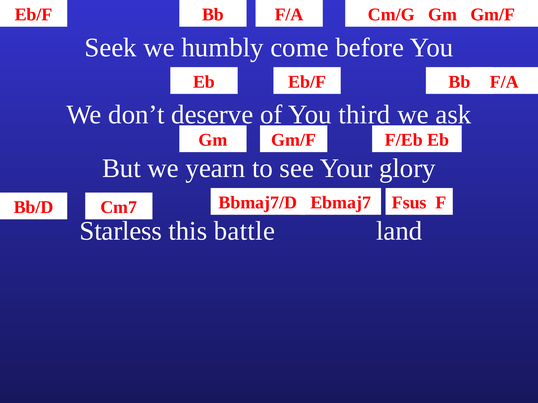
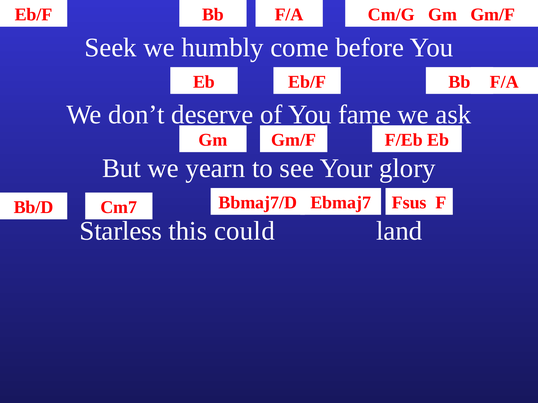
third: third -> fame
battle: battle -> could
